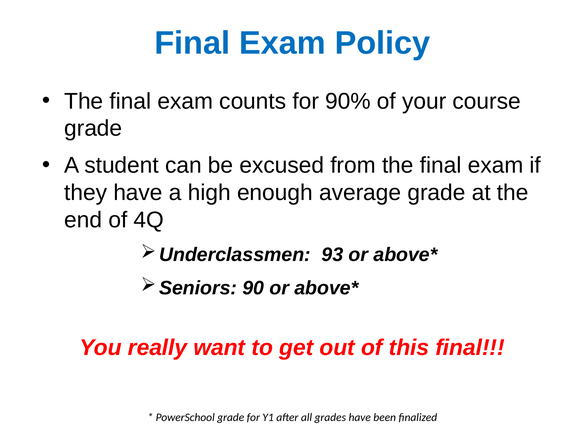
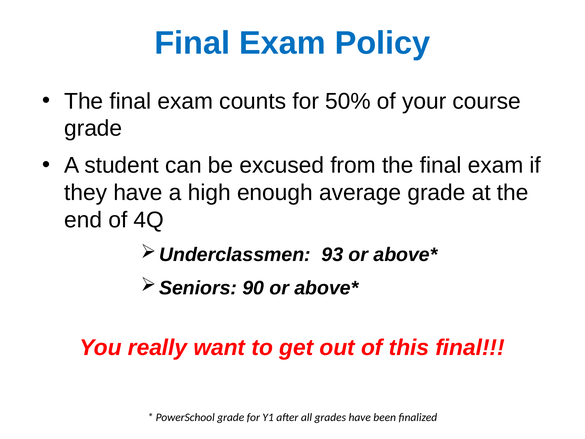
90%: 90% -> 50%
